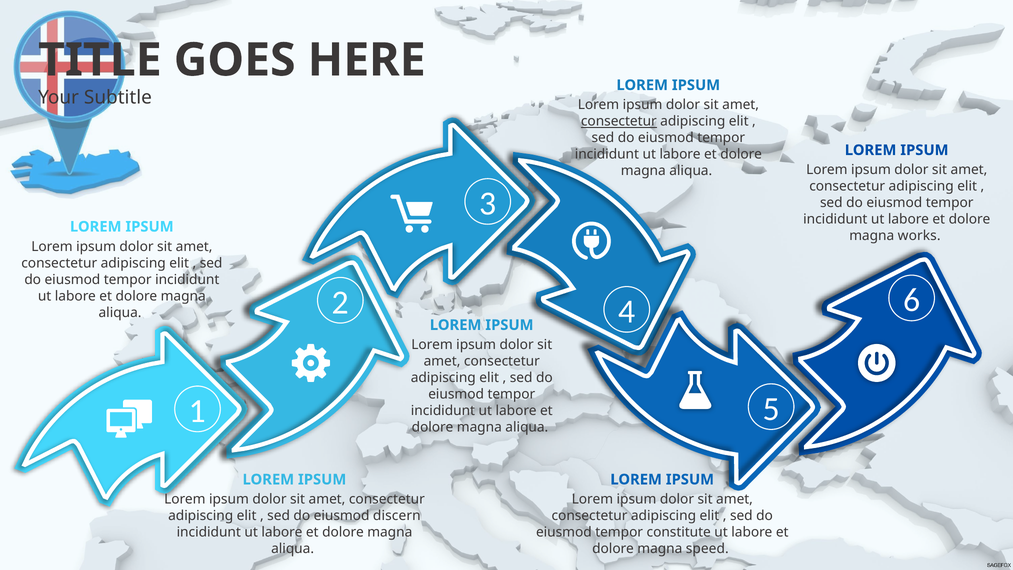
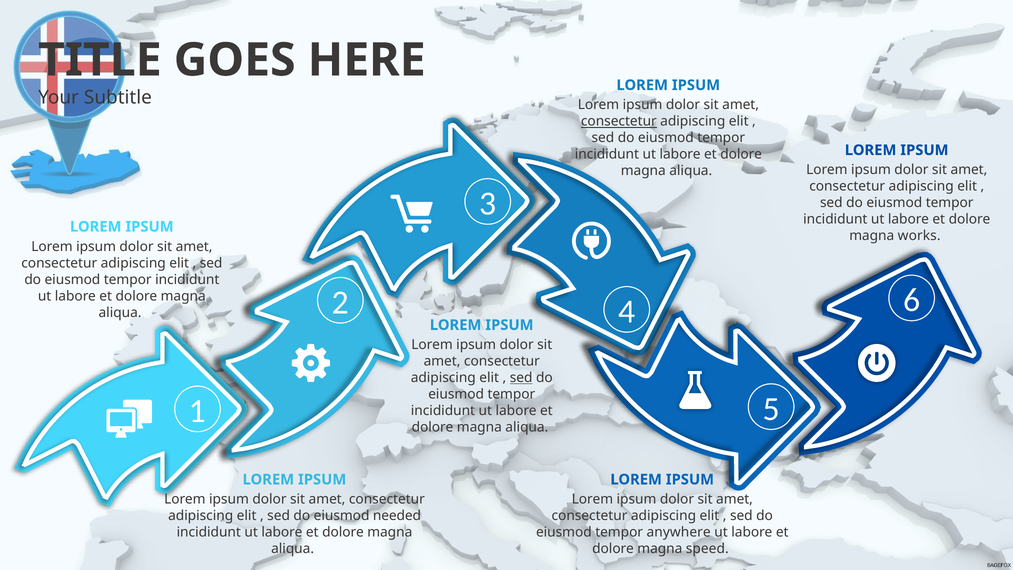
sed at (521, 378) underline: none -> present
discern: discern -> needed
constitute: constitute -> anywhere
